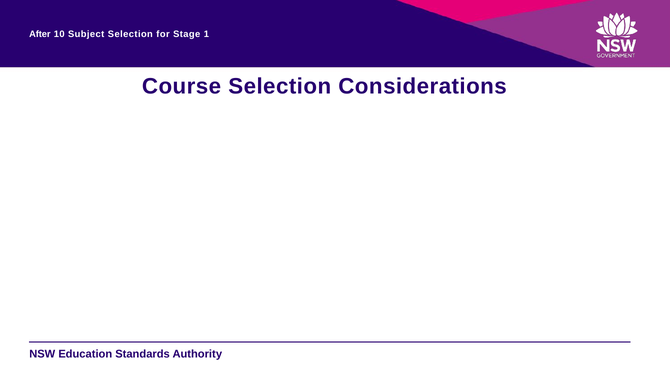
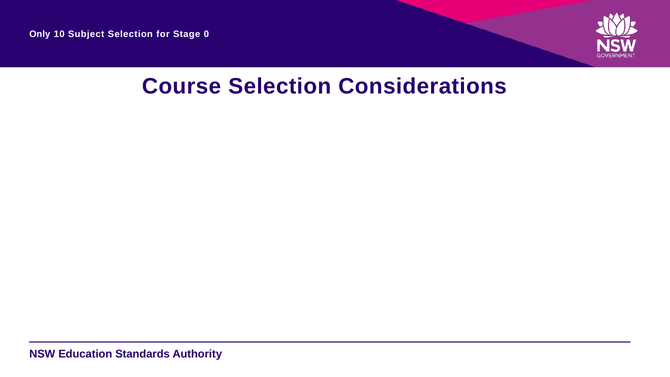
After: After -> Only
1: 1 -> 0
